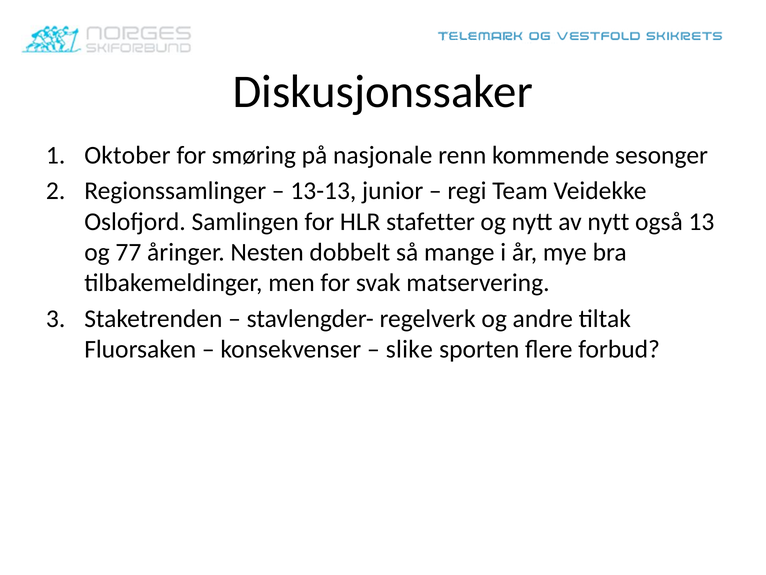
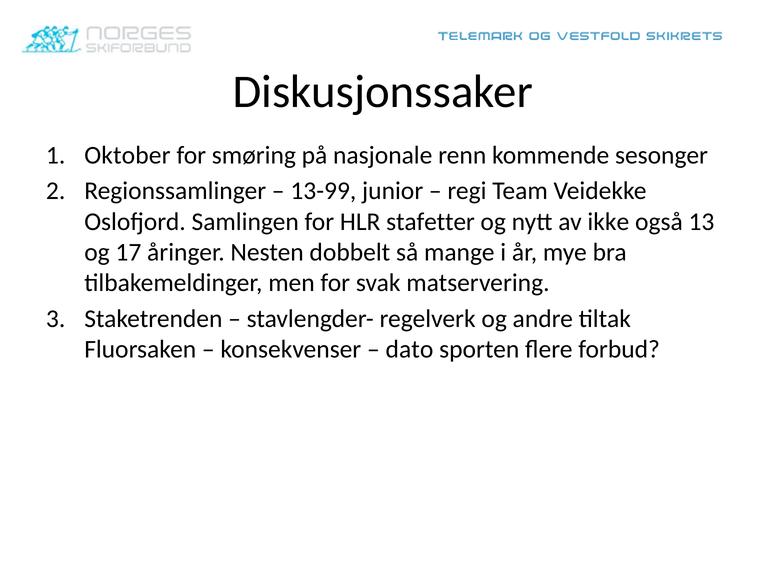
13-13: 13-13 -> 13-99
av nytt: nytt -> ikke
77: 77 -> 17
slike: slike -> dato
